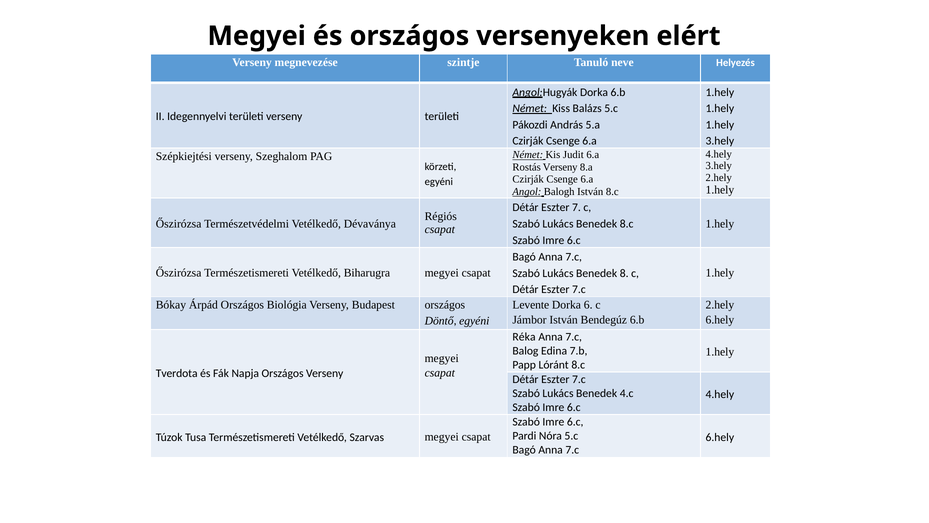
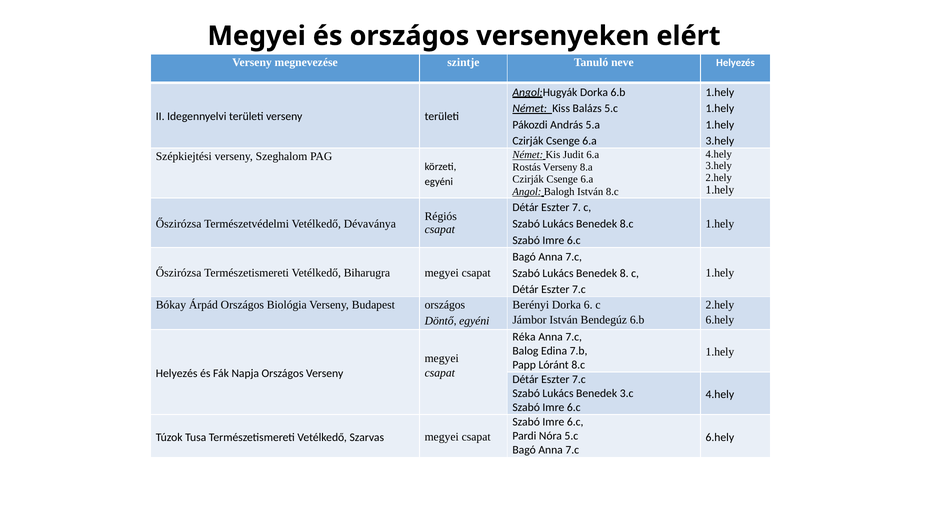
Levente: Levente -> Berényi
Tverdota at (177, 373): Tverdota -> Helyezés
4.c: 4.c -> 3.c
